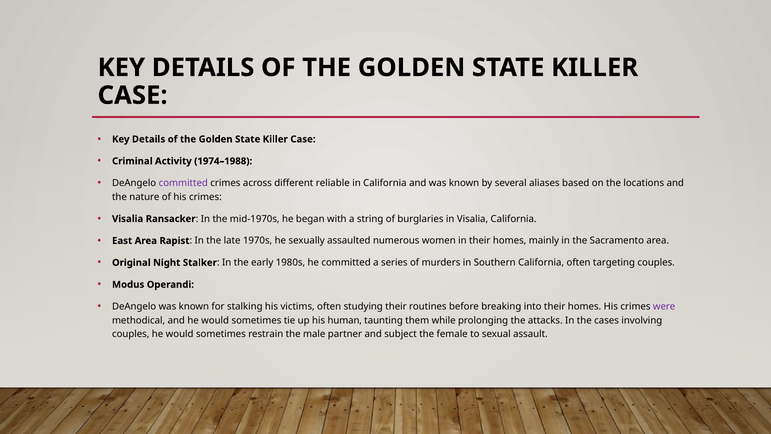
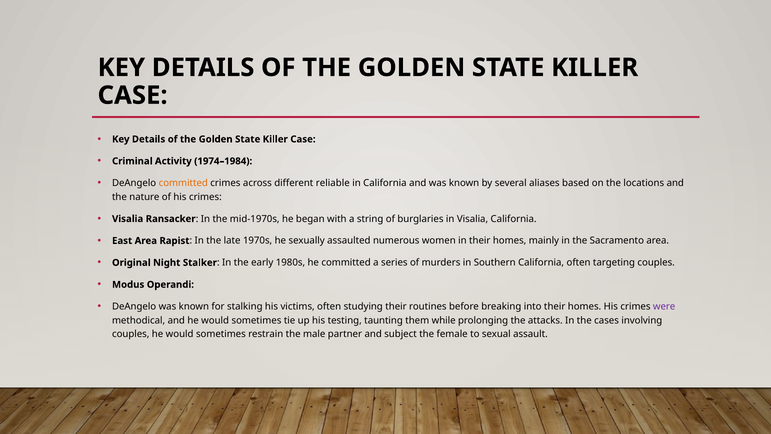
1974–1988: 1974–1988 -> 1974–1984
committed at (183, 183) colour: purple -> orange
human: human -> testing
